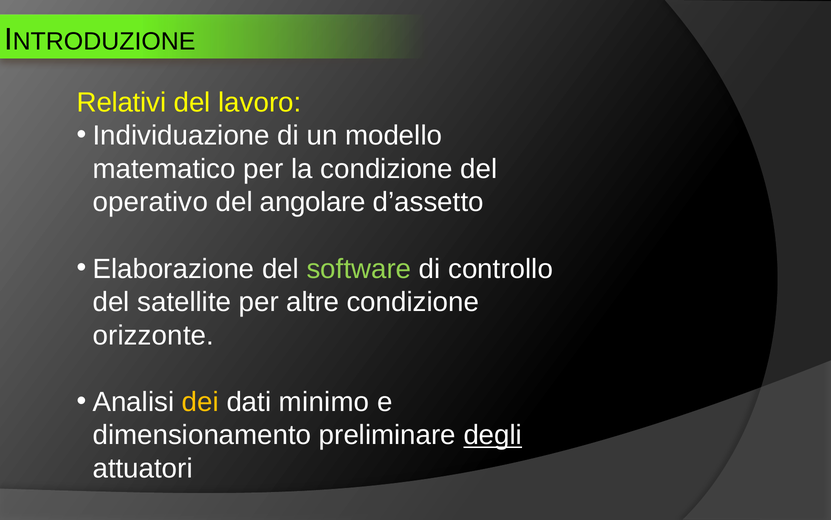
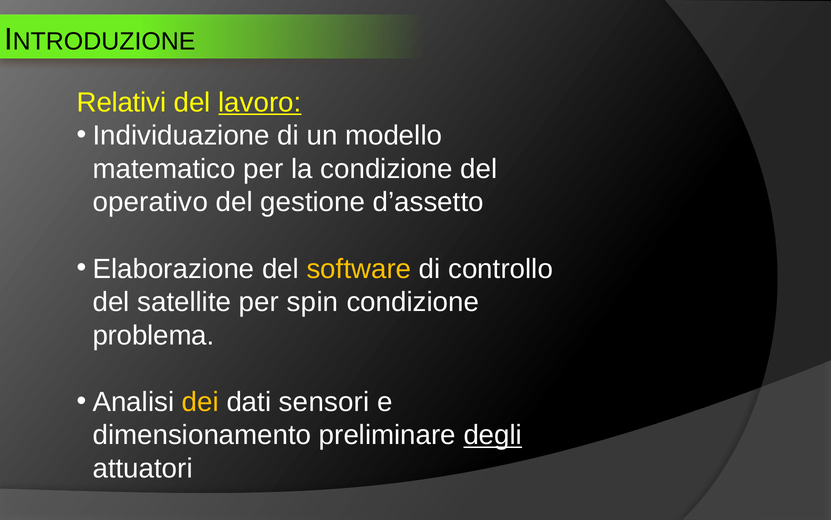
lavoro underline: none -> present
angolare: angolare -> gestione
software colour: light green -> yellow
altre: altre -> spin
orizzonte: orizzonte -> problema
minimo: minimo -> sensori
